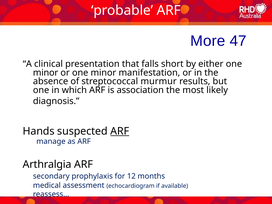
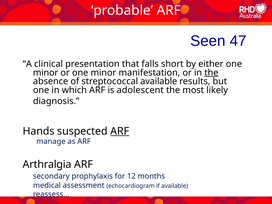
More: More -> Seen
the at (211, 73) underline: none -> present
streptococcal murmur: murmur -> available
association: association -> adolescent
